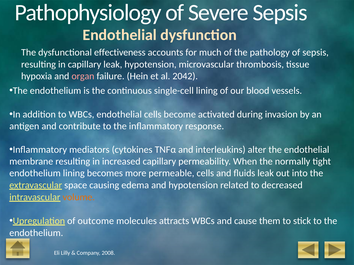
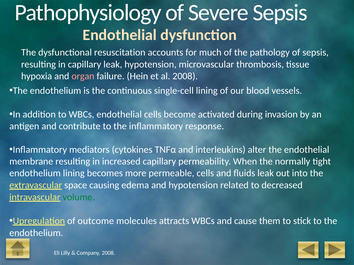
effectiveness: effectiveness -> resuscitation
al 2042: 2042 -> 2008
volume colour: orange -> green
